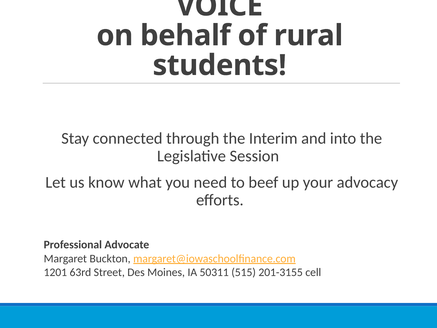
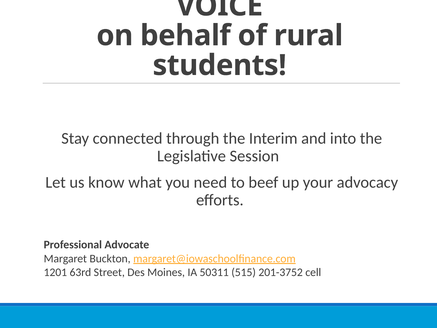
201-3155: 201-3155 -> 201-3752
